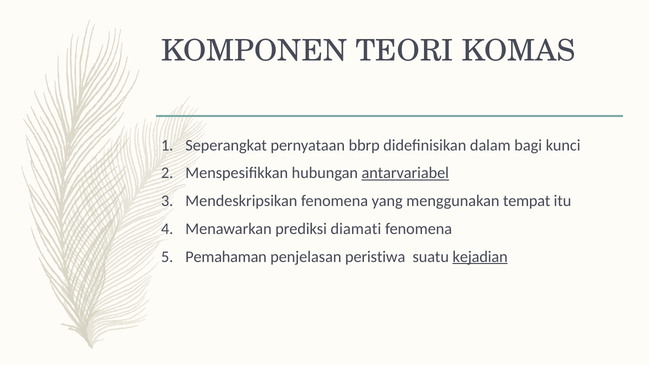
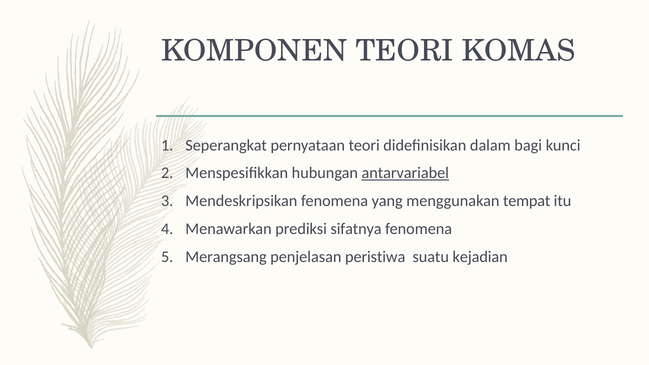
pernyataan bbrp: bbrp -> teori
diamati: diamati -> sifatnya
Pemahaman: Pemahaman -> Merangsang
kejadian underline: present -> none
